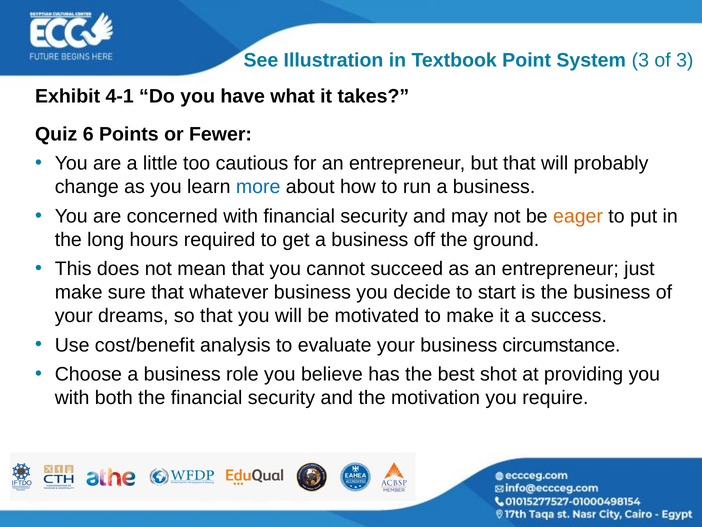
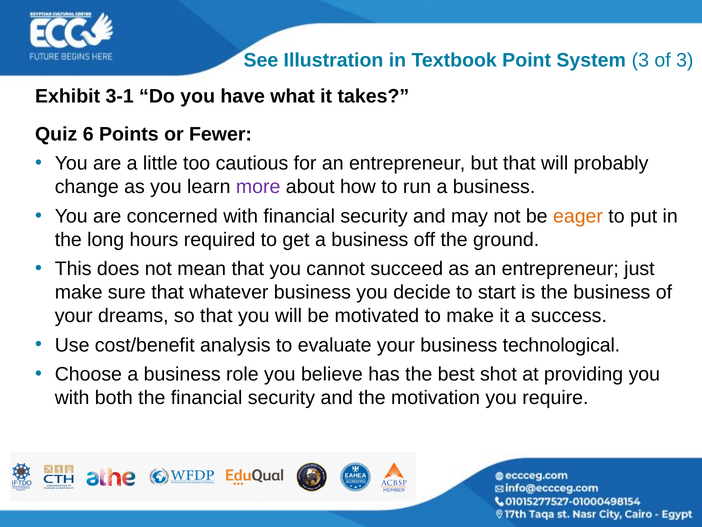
4-1: 4-1 -> 3-1
more colour: blue -> purple
circumstance: circumstance -> technological
